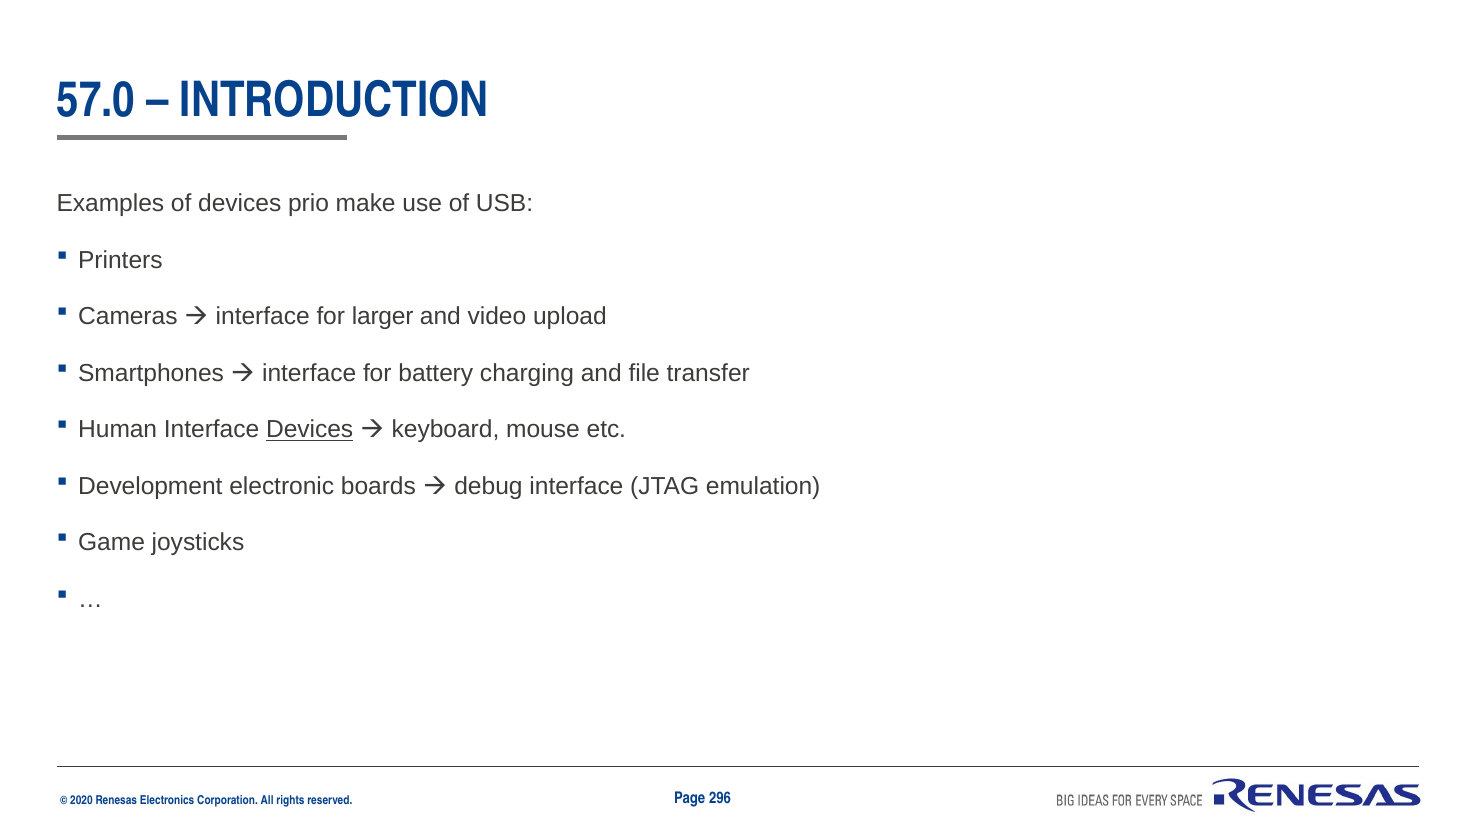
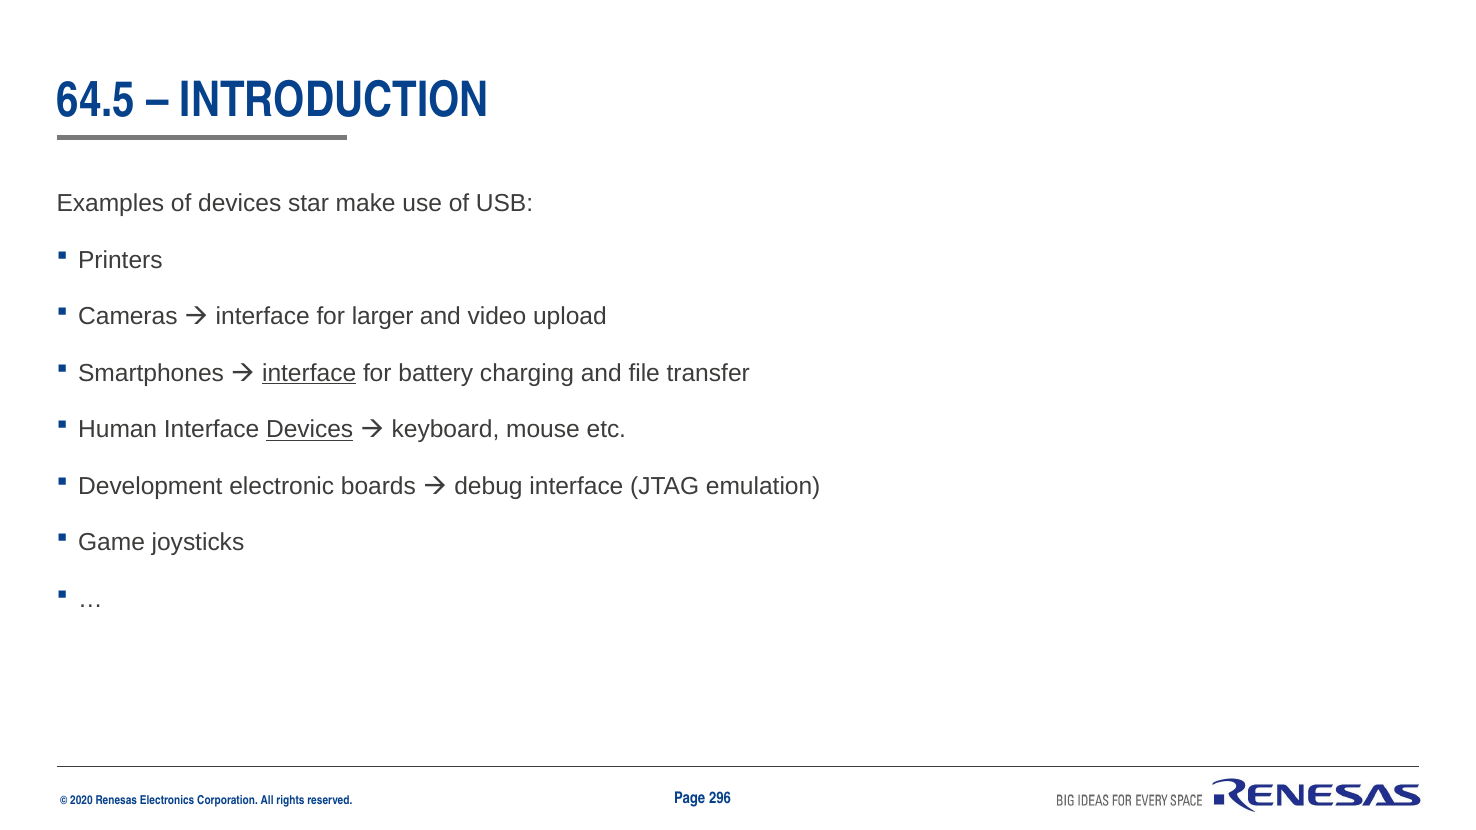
57.0: 57.0 -> 64.5
prio: prio -> star
interface at (309, 373) underline: none -> present
